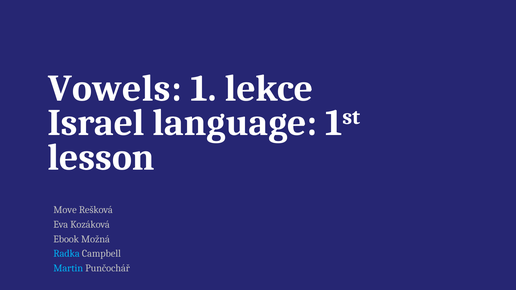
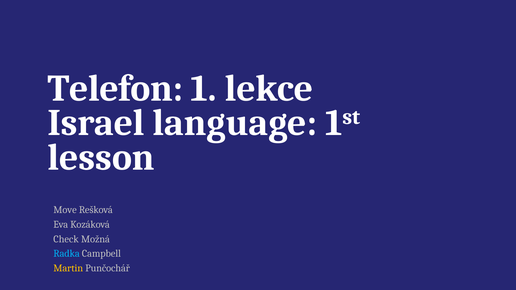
Vowels: Vowels -> Telefon
Ebook: Ebook -> Check
Martin colour: light blue -> yellow
